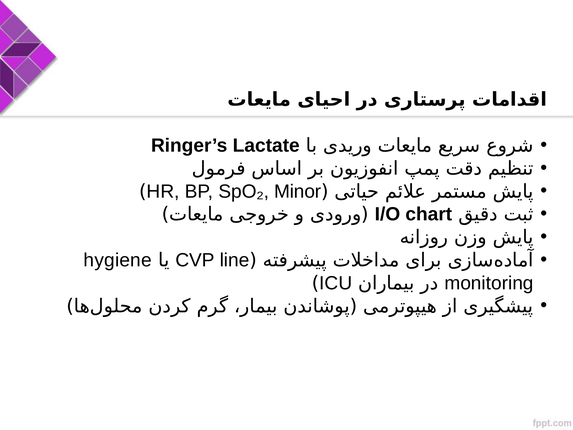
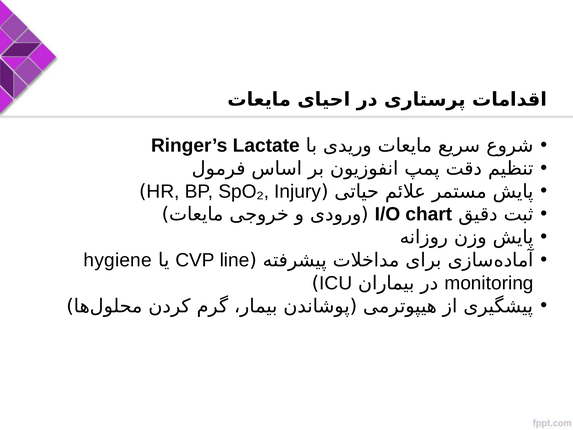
Minor: Minor -> Injury
